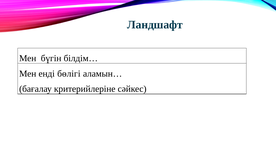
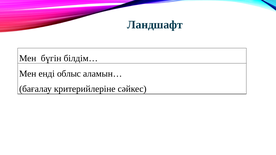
бөлігі: бөлігі -> облыс
